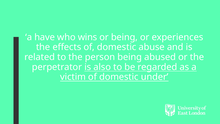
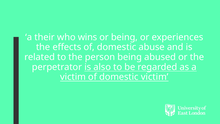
have: have -> their
domestic under: under -> victim
